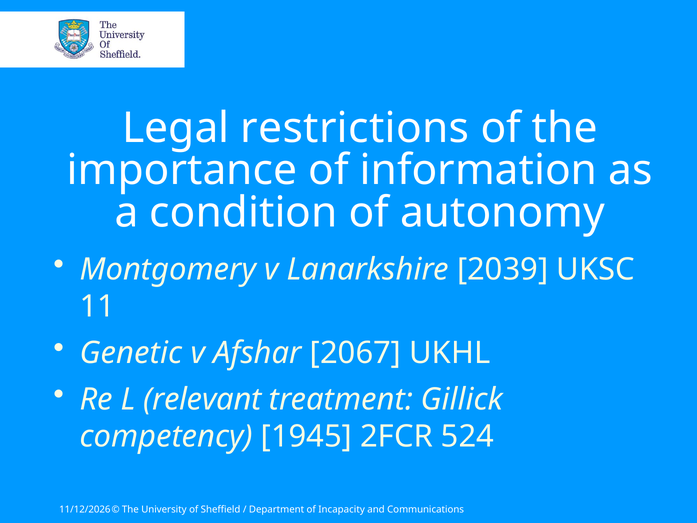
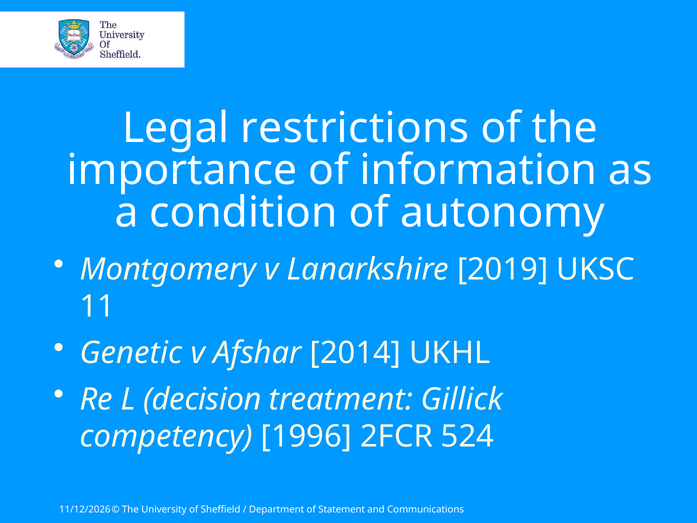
2039: 2039 -> 2019
2067: 2067 -> 2014
relevant: relevant -> decision
1945: 1945 -> 1996
Incapacity: Incapacity -> Statement
